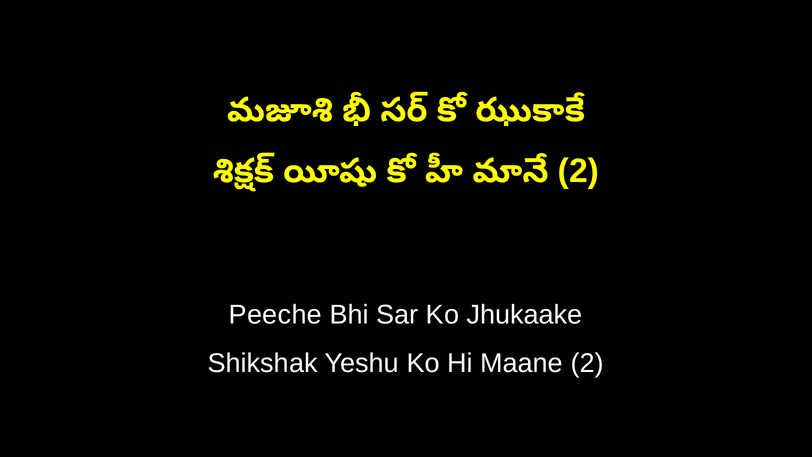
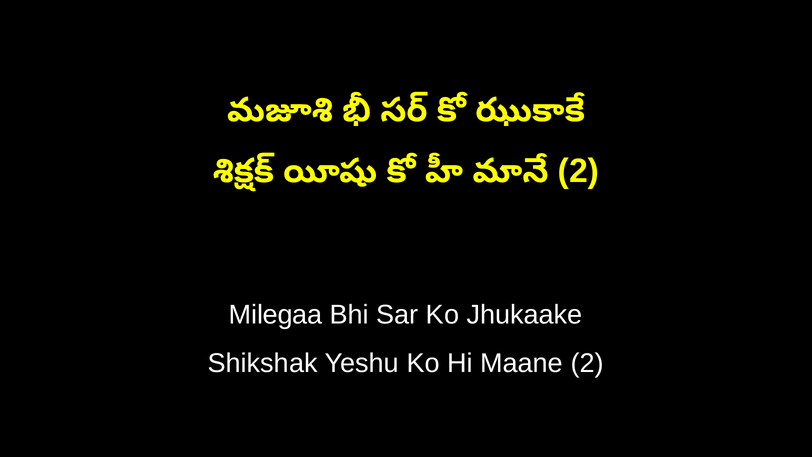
Peeche: Peeche -> Milegaa
